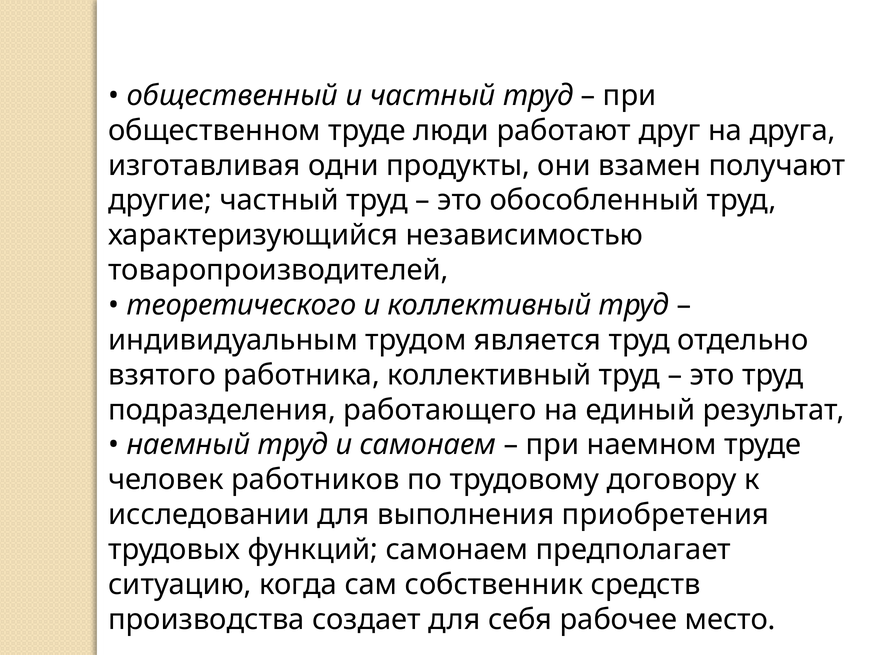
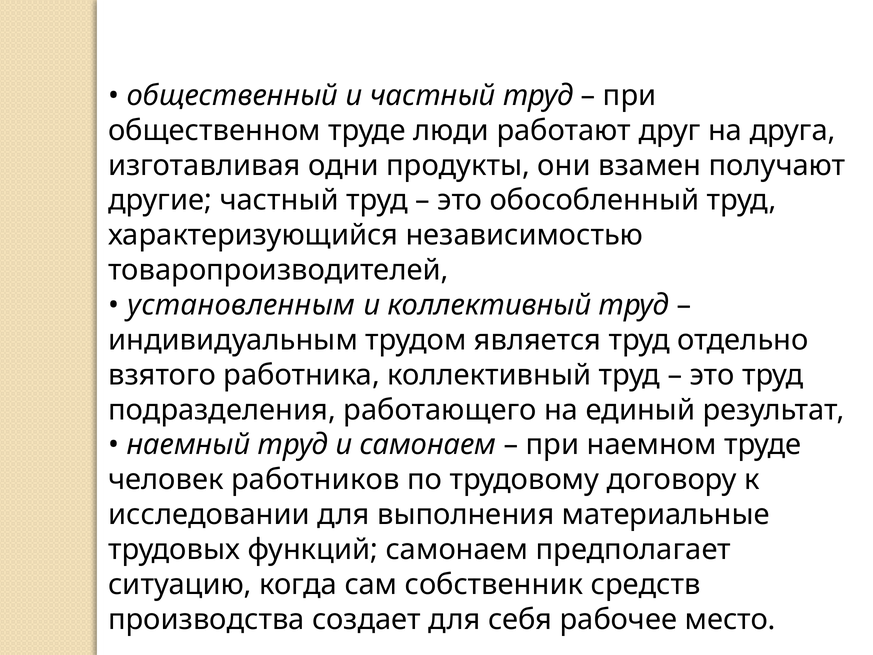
теоретического: теоретического -> установленным
приобретения: приобретения -> материальные
